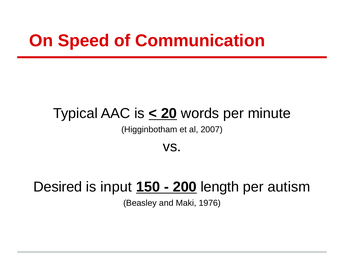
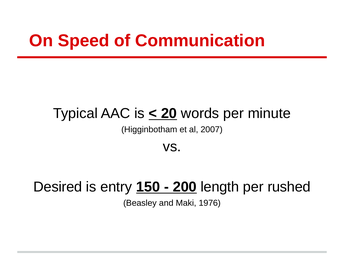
input: input -> entry
autism: autism -> rushed
